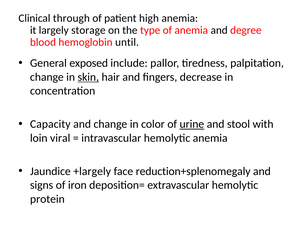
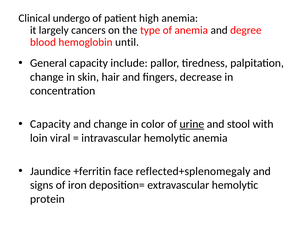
through: through -> undergo
storage: storage -> cancers
General exposed: exposed -> capacity
skin underline: present -> none
+largely: +largely -> +ferritin
reduction+splenomegaly: reduction+splenomegaly -> reflected+splenomegaly
